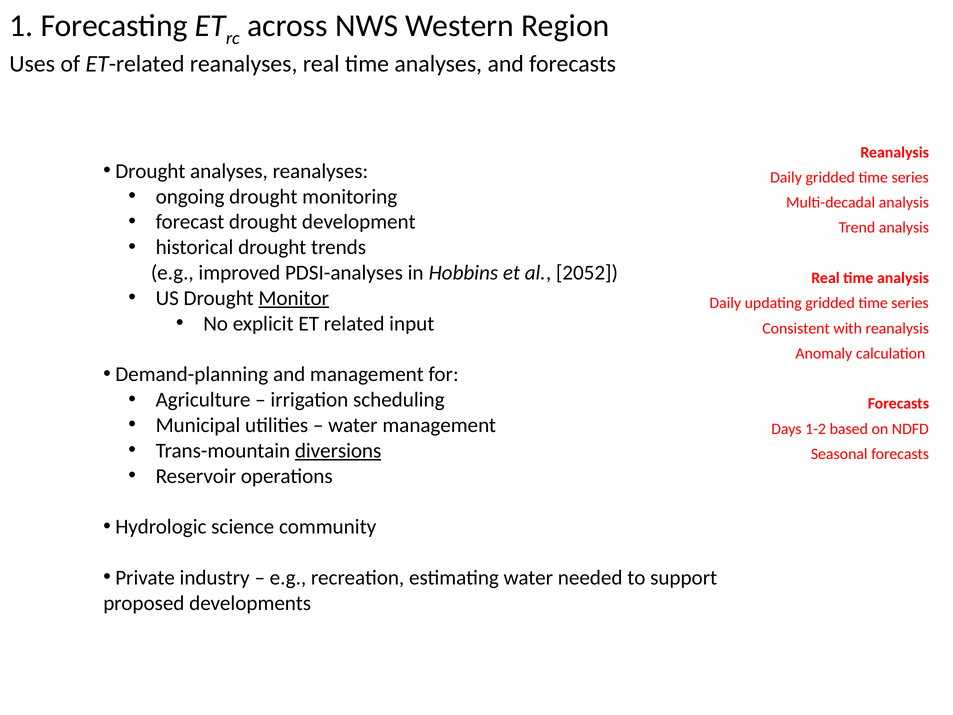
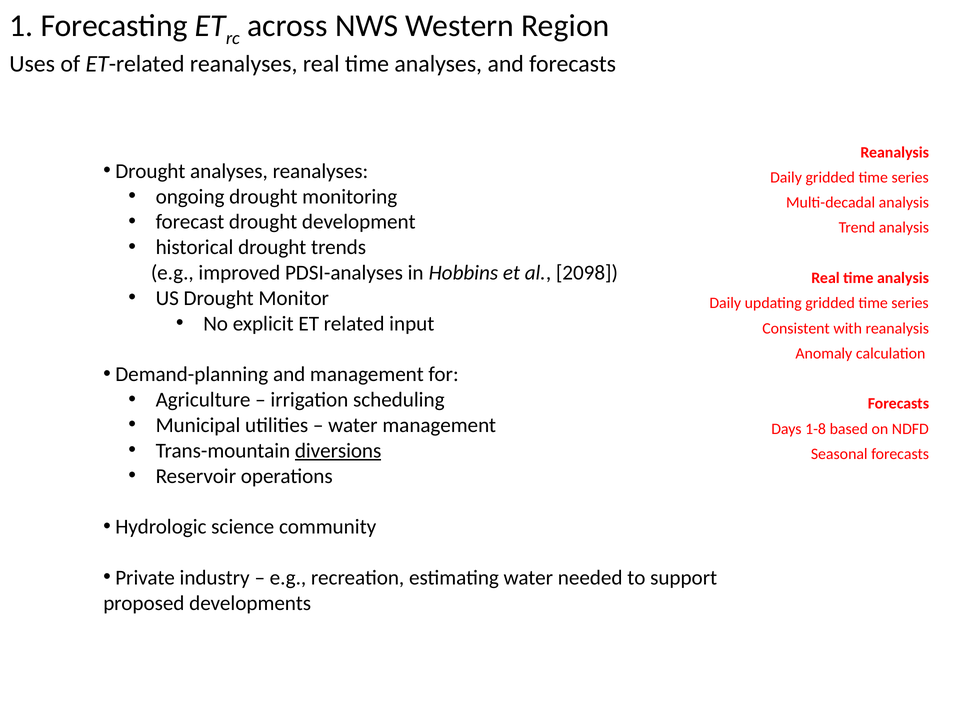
2052: 2052 -> 2098
Monitor underline: present -> none
1-2: 1-2 -> 1-8
